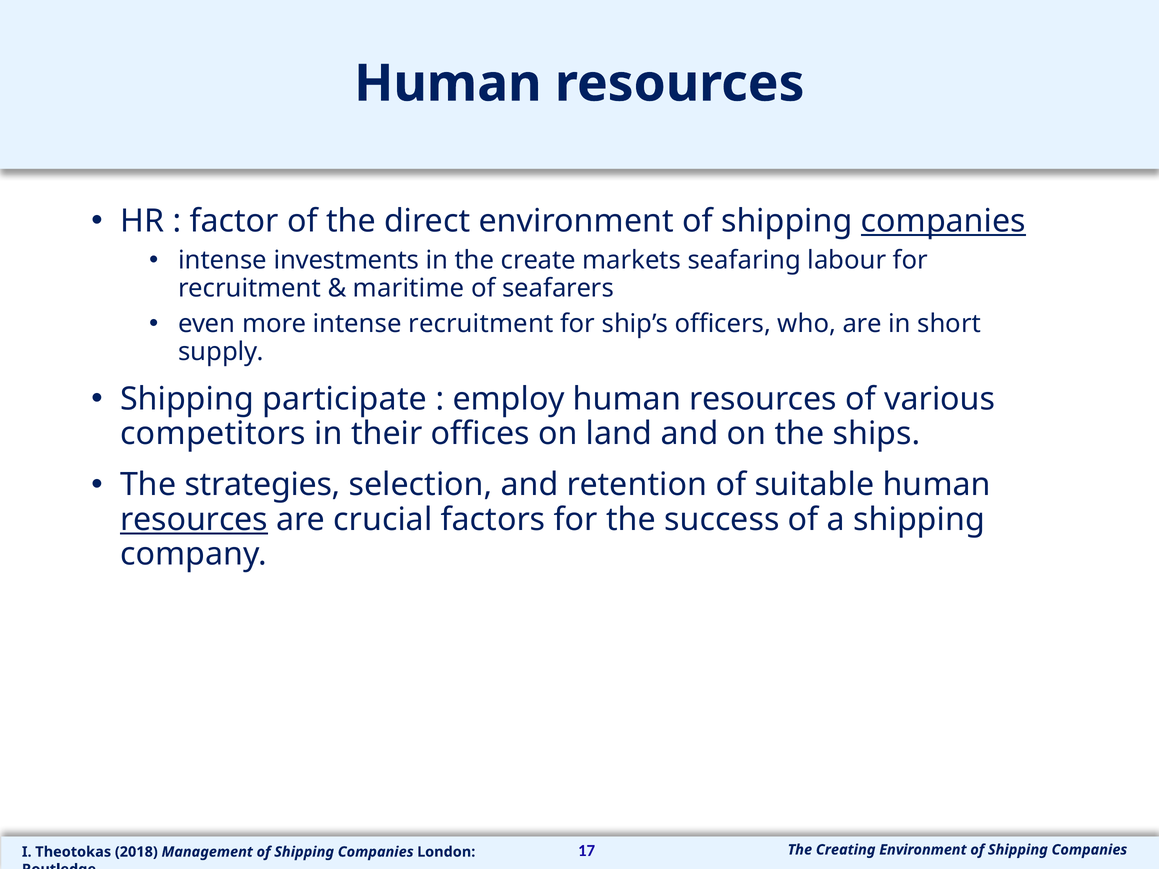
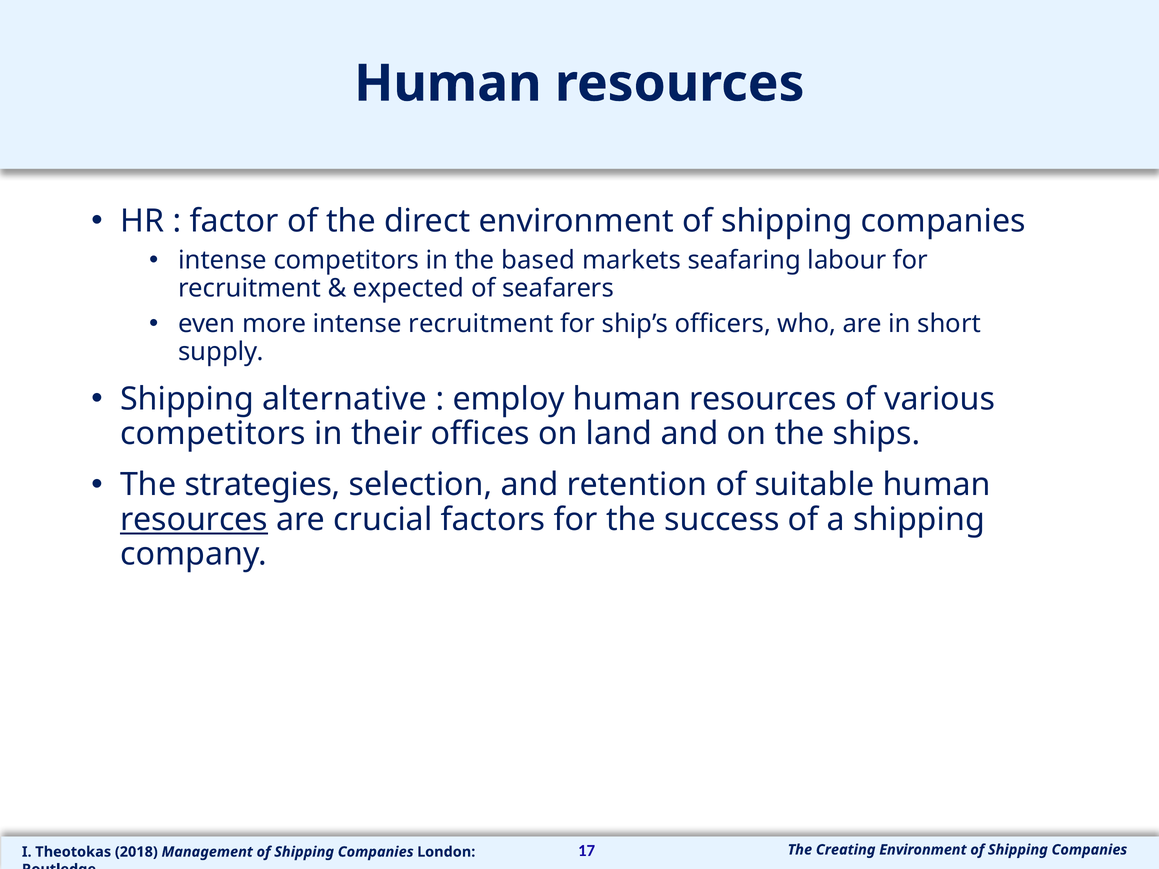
companies at (943, 221) underline: present -> none
intense investments: investments -> competitors
create: create -> based
maritime: maritime -> expected
participate: participate -> alternative
